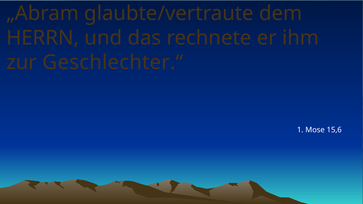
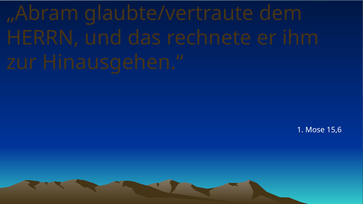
Geschlechter.“: Geschlechter.“ -> Hinausgehen.“
